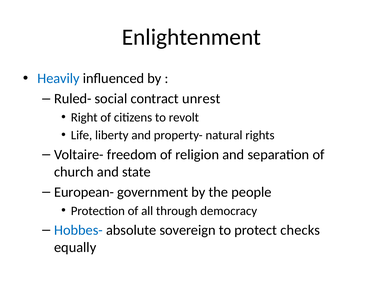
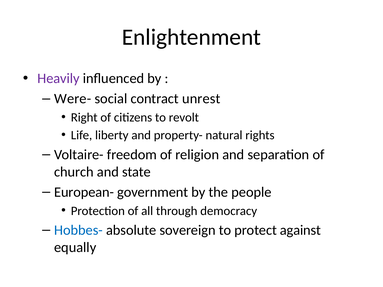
Heavily colour: blue -> purple
Ruled-: Ruled- -> Were-
checks: checks -> against
